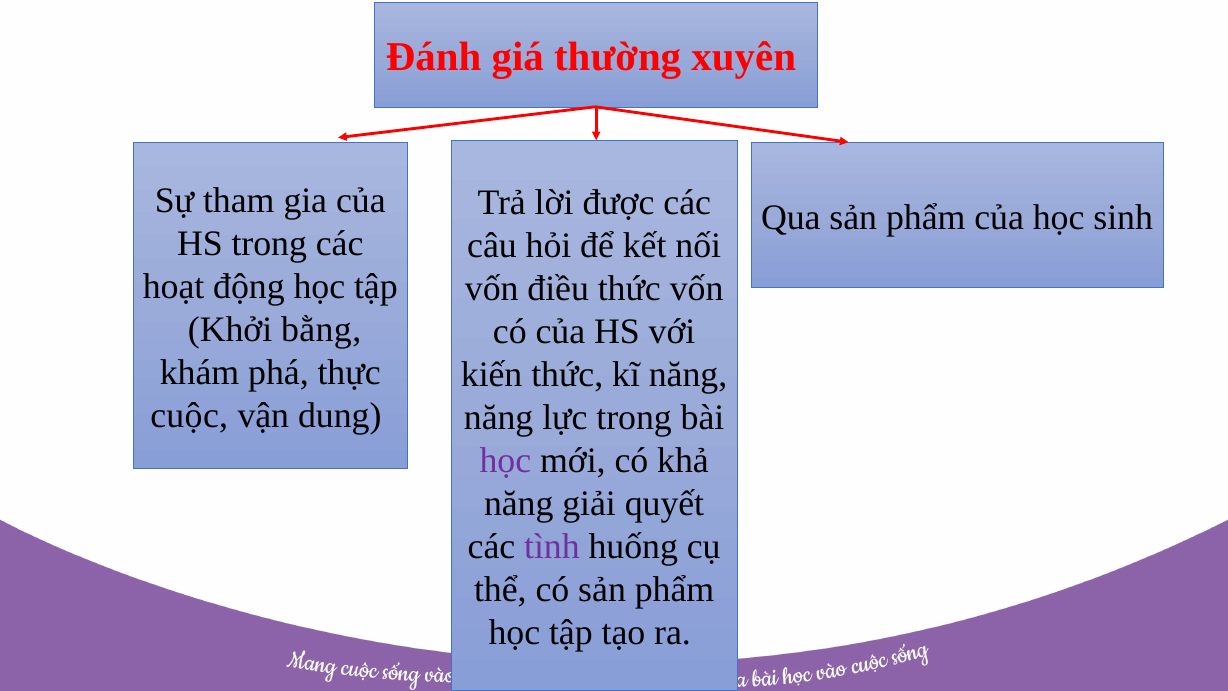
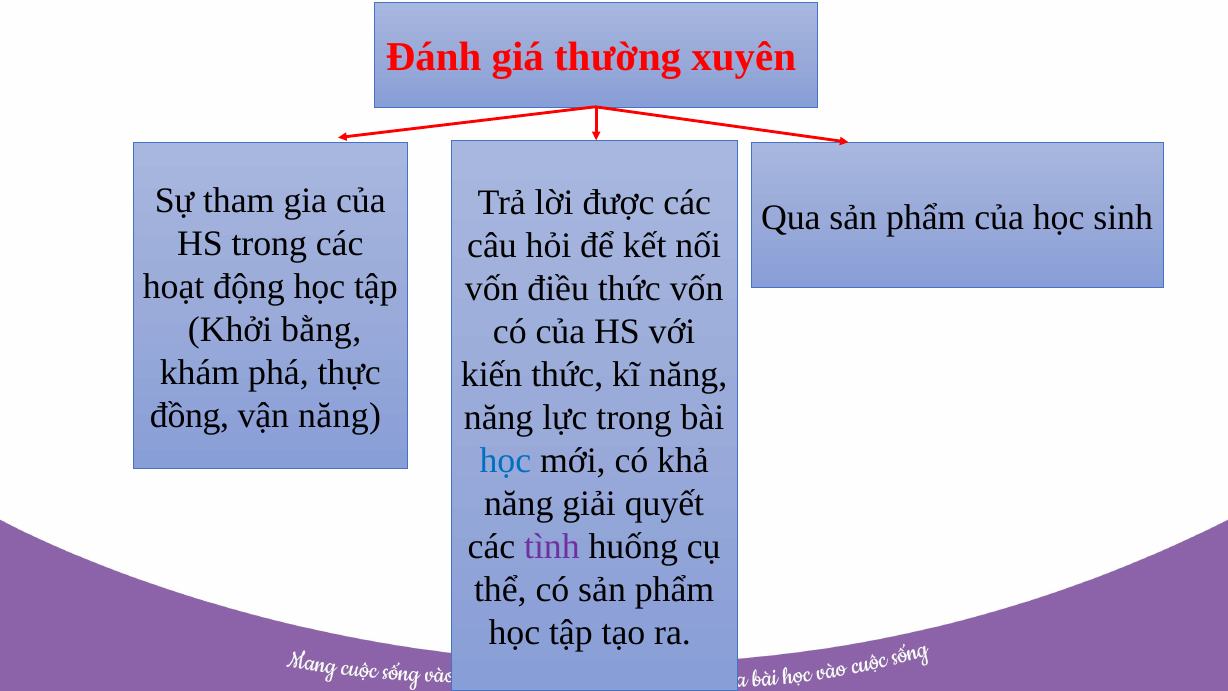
cuộc: cuộc -> đồng
vận dung: dung -> năng
học at (505, 461) colour: purple -> blue
